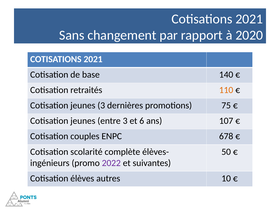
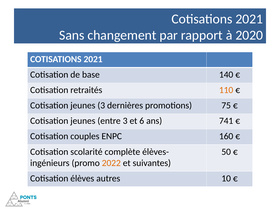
107: 107 -> 741
678: 678 -> 160
2022 colour: purple -> orange
